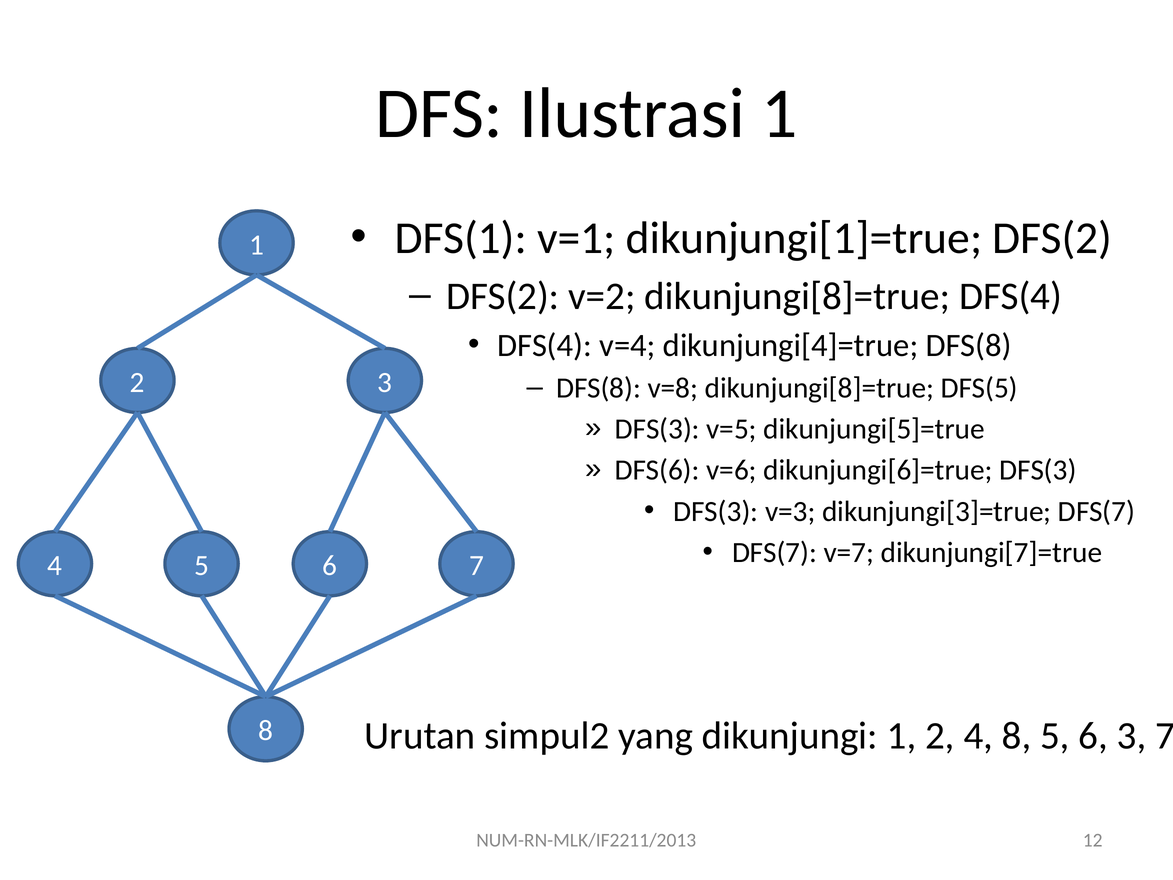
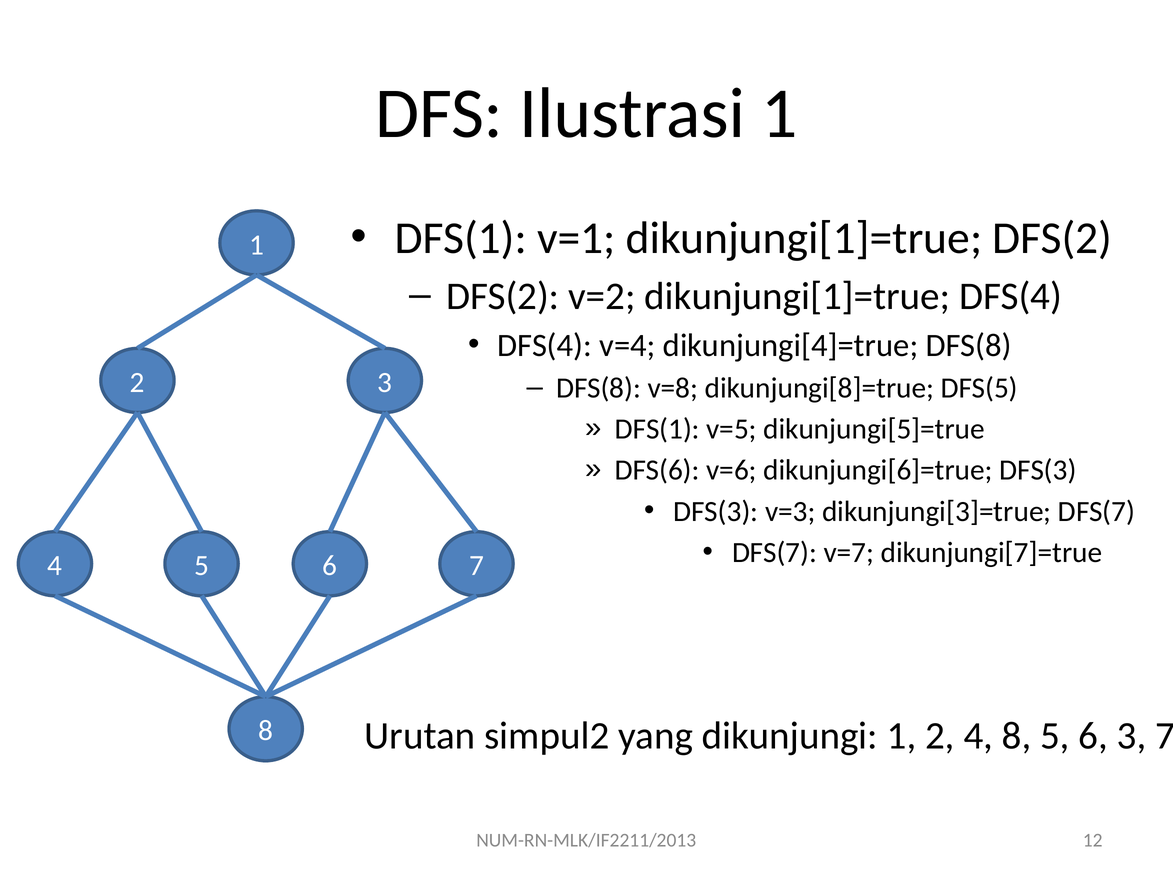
v=2 dikunjungi[8]=true: dikunjungi[8]=true -> dikunjungi[1]=true
DFS(3 at (657, 429): DFS(3 -> DFS(1
